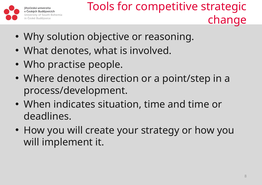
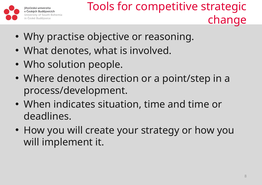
solution: solution -> practise
practise: practise -> solution
